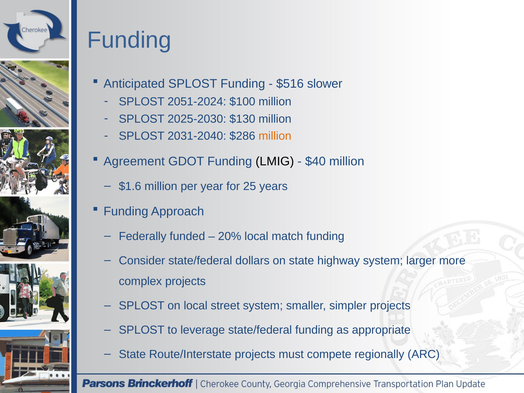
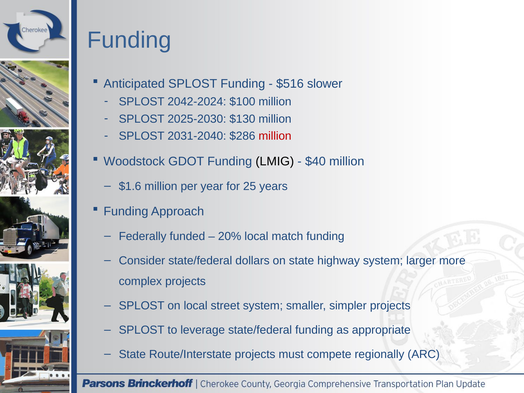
2051-2024: 2051-2024 -> 2042-2024
million at (275, 136) colour: orange -> red
Agreement: Agreement -> Woodstock
